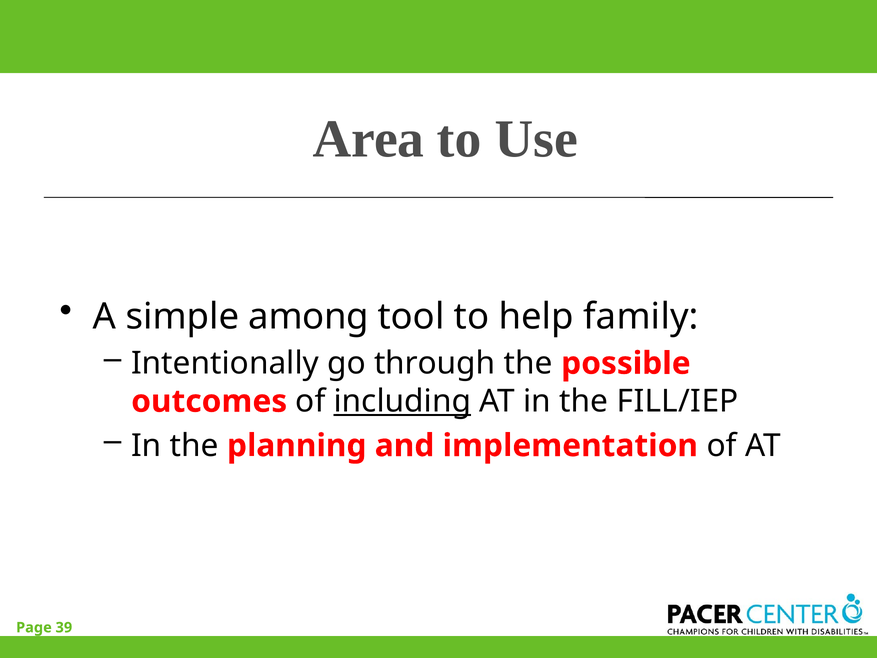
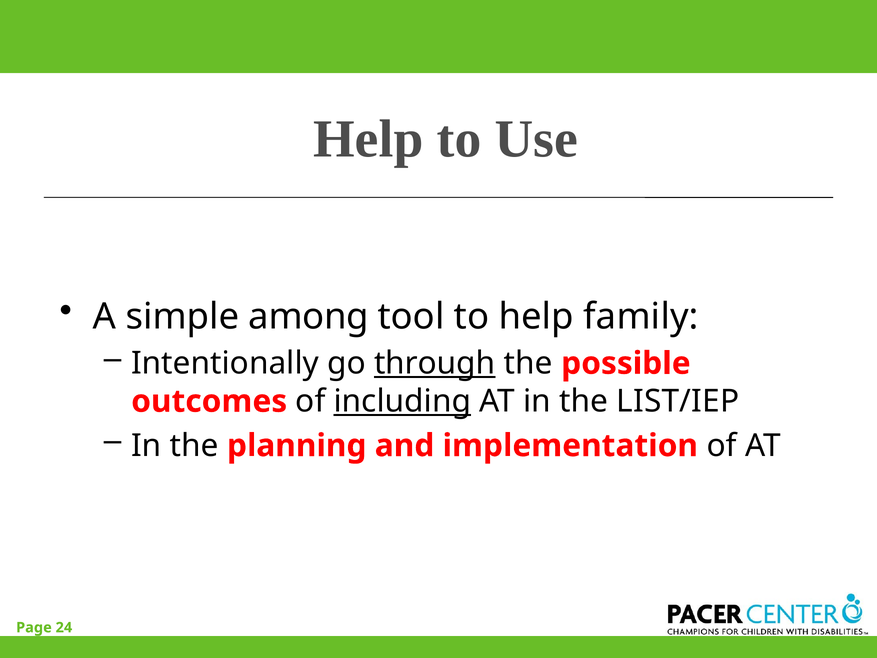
Area at (369, 139): Area -> Help
through underline: none -> present
FILL/IEP: FILL/IEP -> LIST/IEP
39: 39 -> 24
